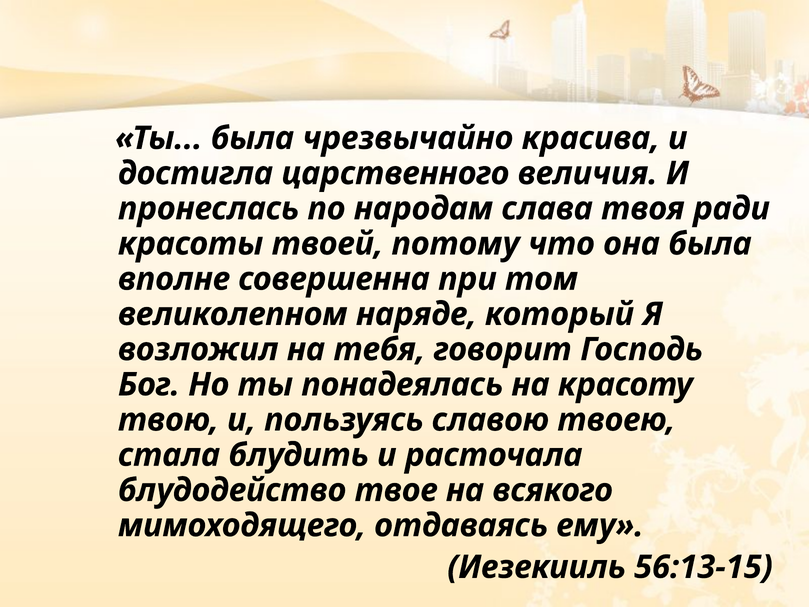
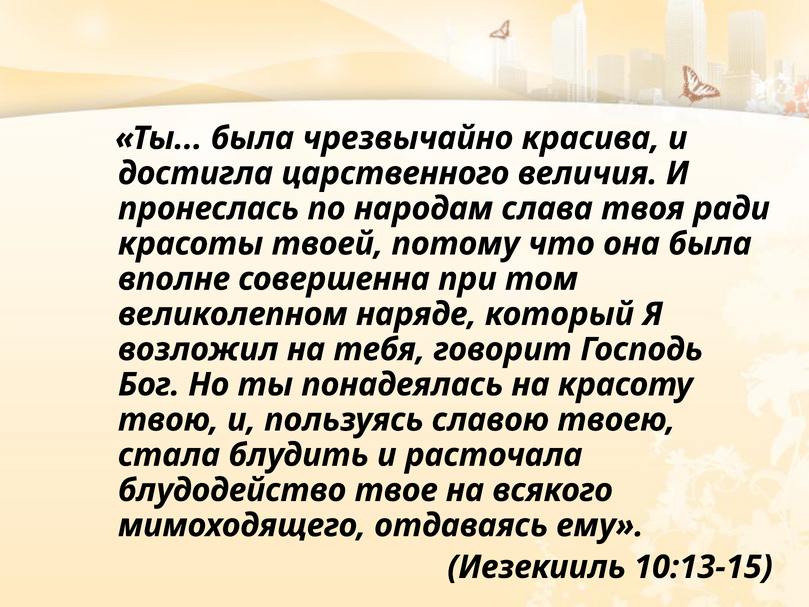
56:13-15: 56:13-15 -> 10:13-15
